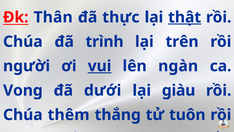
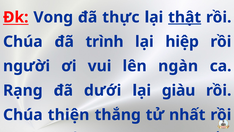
Thân: Thân -> Vong
trên: trên -> hiệp
vui underline: present -> none
Vong: Vong -> Rạng
thêm: thêm -> thiện
tuôn: tuôn -> nhất
